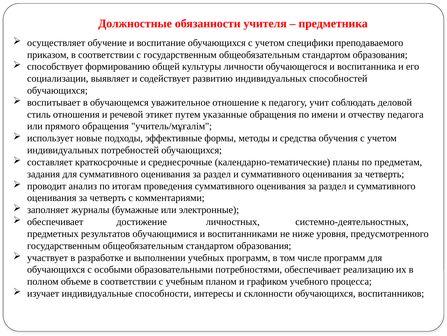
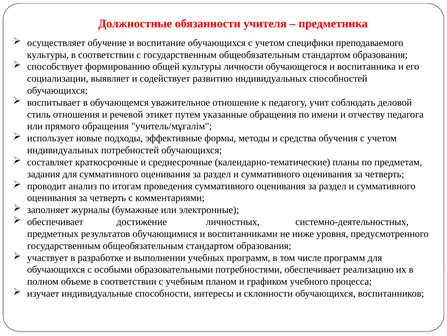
приказом at (48, 55): приказом -> культуры
